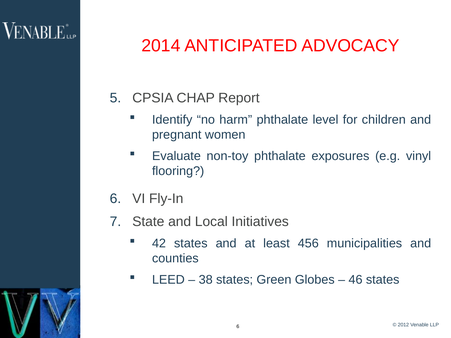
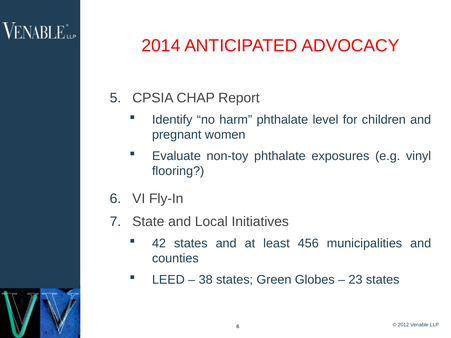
46: 46 -> 23
